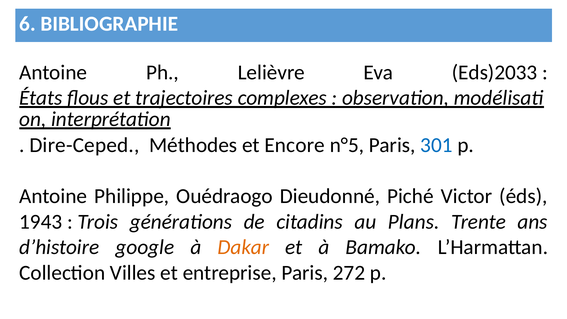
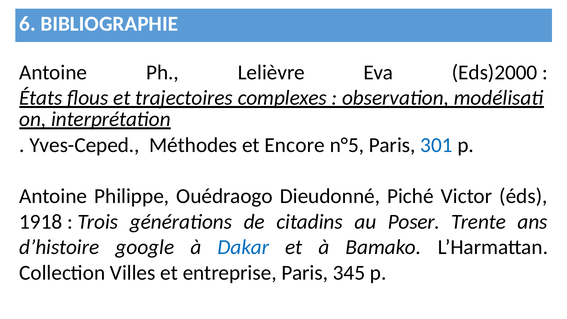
Eds)2033: Eds)2033 -> Eds)2000
Dire-Ceped: Dire-Ceped -> Yves-Ceped
1943: 1943 -> 1918
Plans: Plans -> Poser
Dakar colour: orange -> blue
272: 272 -> 345
